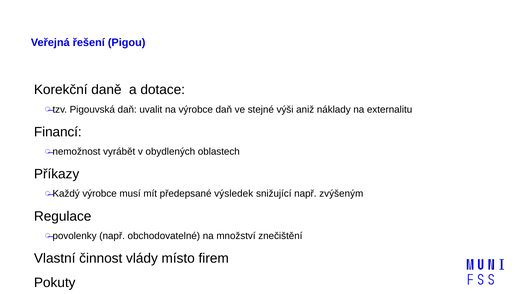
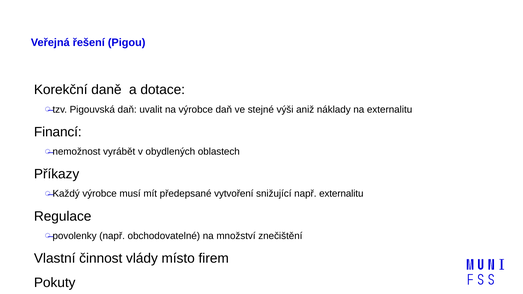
výsledek: výsledek -> vytvoření
např zvýšeným: zvýšeným -> externalitu
